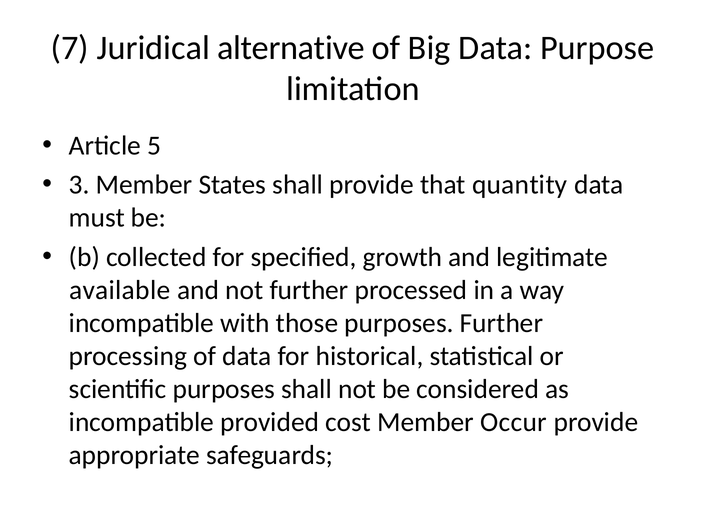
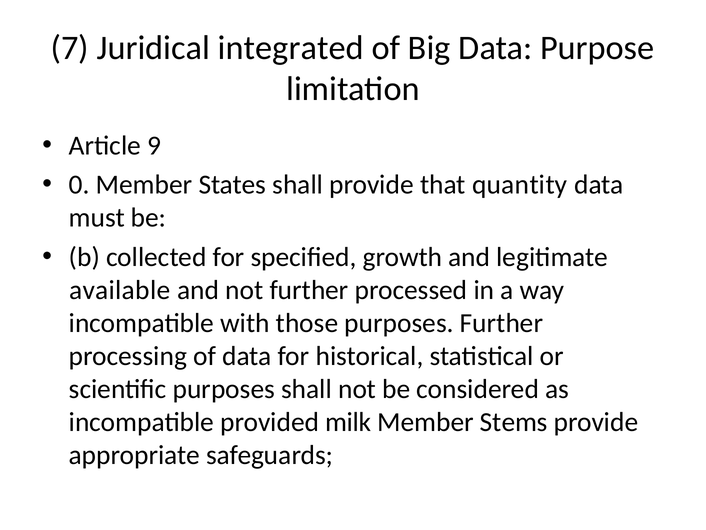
alternative: alternative -> integrated
5: 5 -> 9
3: 3 -> 0
cost: cost -> milk
Occur: Occur -> Stems
